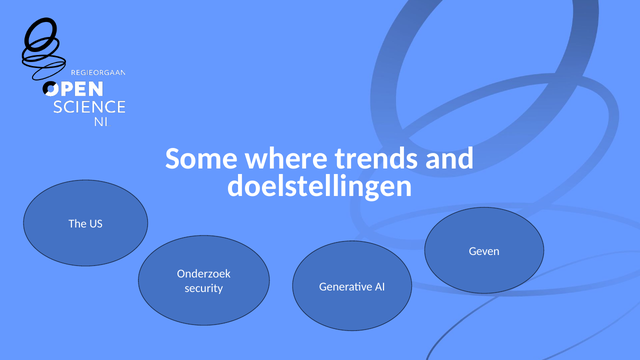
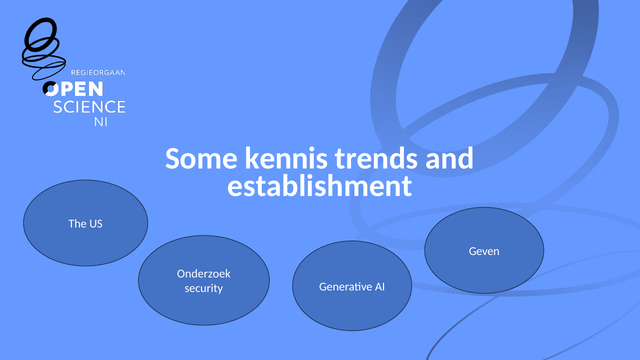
where: where -> kennis
doelstellingen: doelstellingen -> establishment
